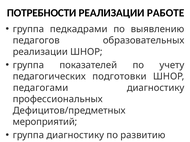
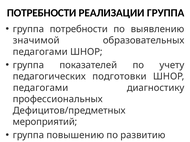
РЕАЛИЗАЦИИ РАБОТЕ: РАБОТЕ -> ГРУППА
группа педкадрами: педкадрами -> потребности
педагогов: педагогов -> значимой
реализации at (40, 52): реализации -> педагогами
группа диагностику: диагностику -> повышению
